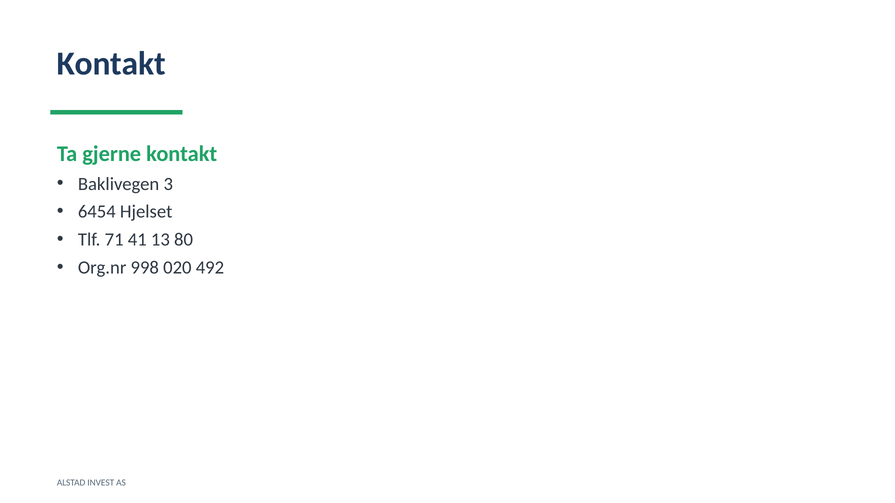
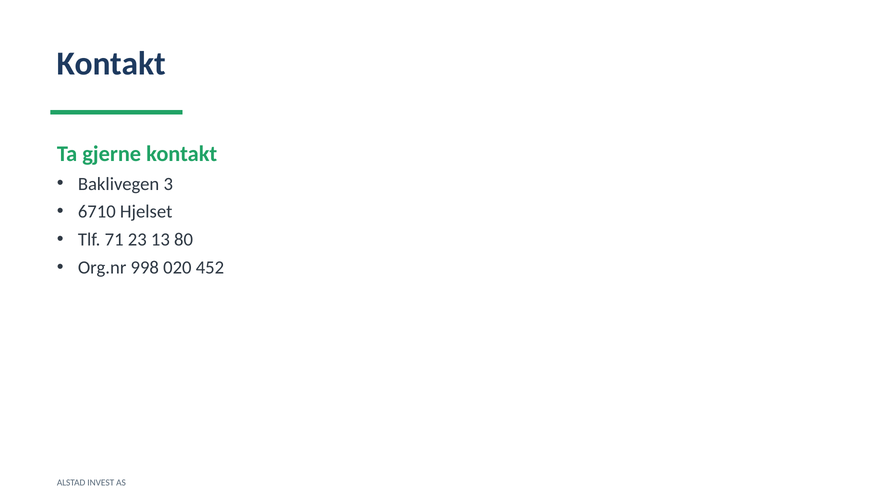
6454: 6454 -> 6710
41: 41 -> 23
492: 492 -> 452
